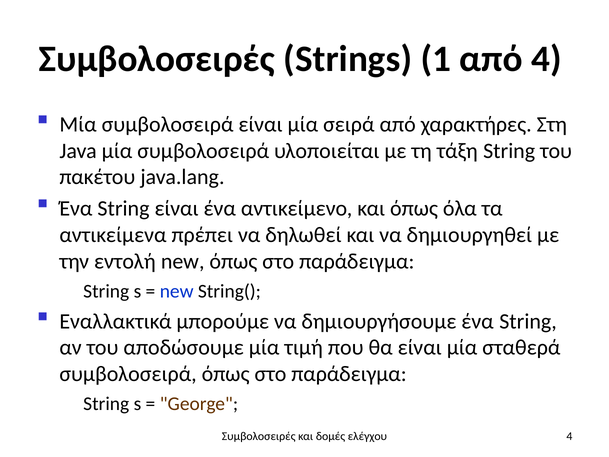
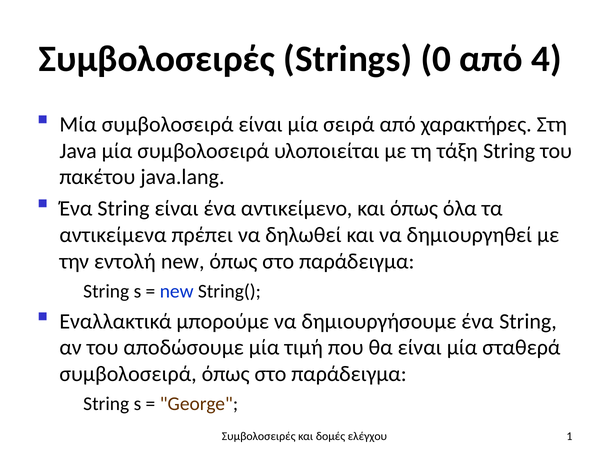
1: 1 -> 0
ελέγχου 4: 4 -> 1
